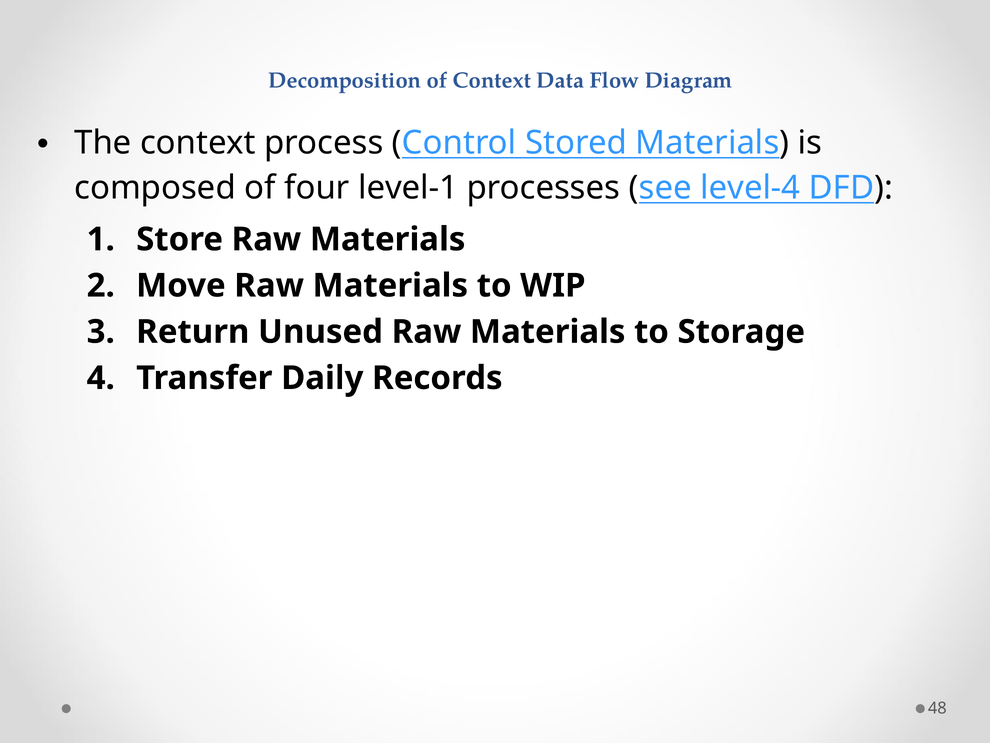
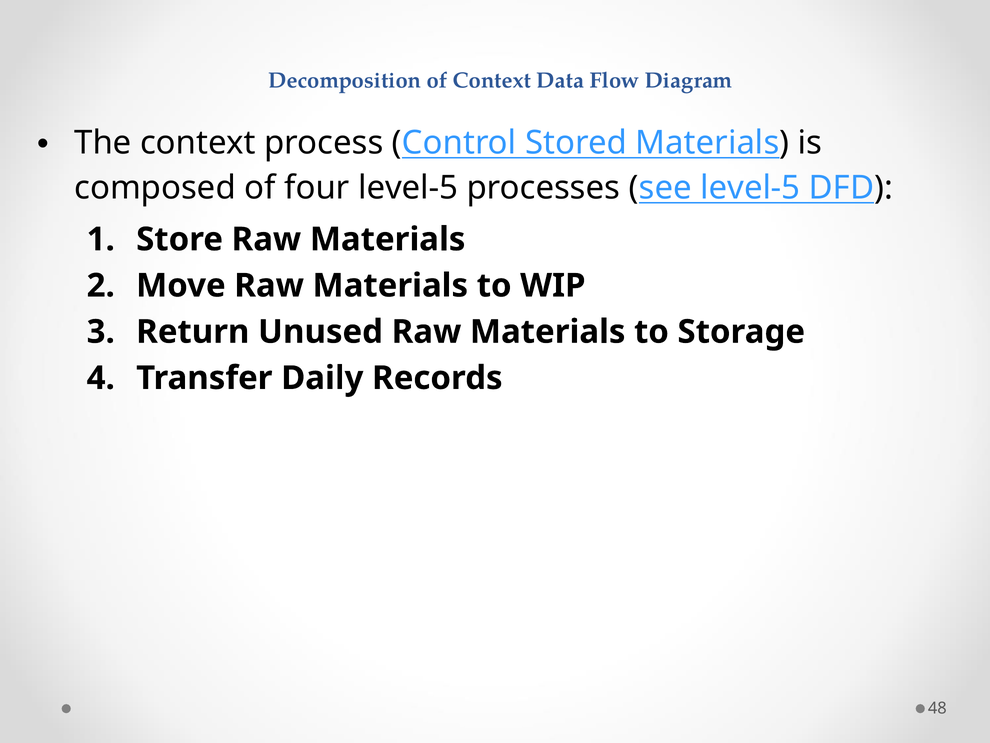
four level-1: level-1 -> level-5
see level-4: level-4 -> level-5
